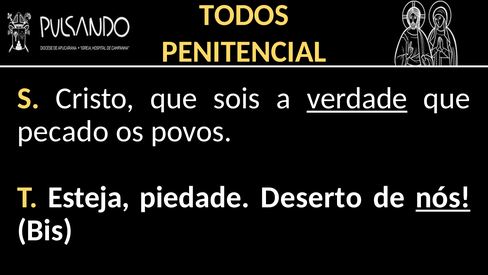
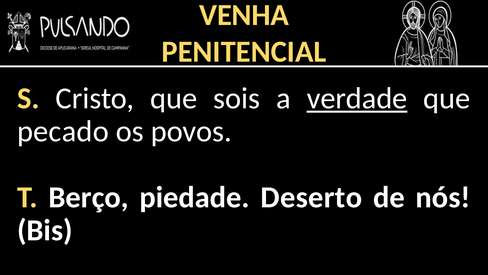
TODOS: TODOS -> VENHA
Esteja: Esteja -> Berço
nós underline: present -> none
